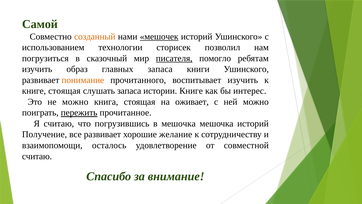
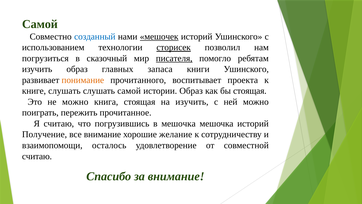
созданный colour: orange -> blue
сторисек underline: none -> present
воспитывает изучить: изучить -> проекта
книге стоящая: стоящая -> слушать
слушать запаса: запаса -> самой
истории Книге: Книге -> Образ
бы интерес: интерес -> стоящая
на оживает: оживает -> изучить
пережить underline: present -> none
все развивает: развивает -> внимание
